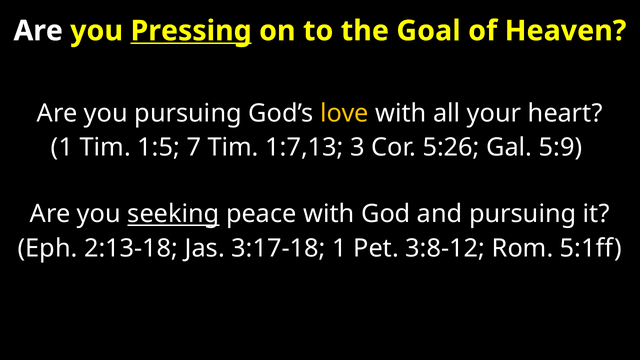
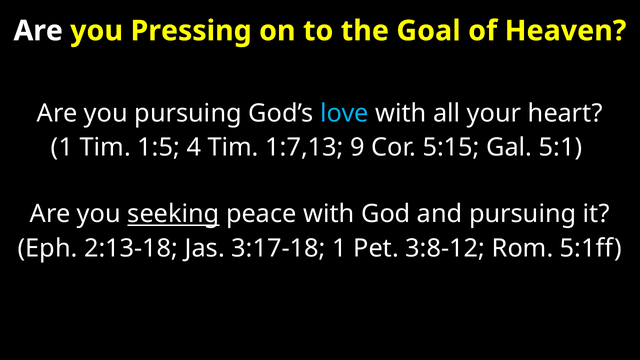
Pressing underline: present -> none
love colour: yellow -> light blue
7: 7 -> 4
3: 3 -> 9
5:26: 5:26 -> 5:15
5:9: 5:9 -> 5:1
